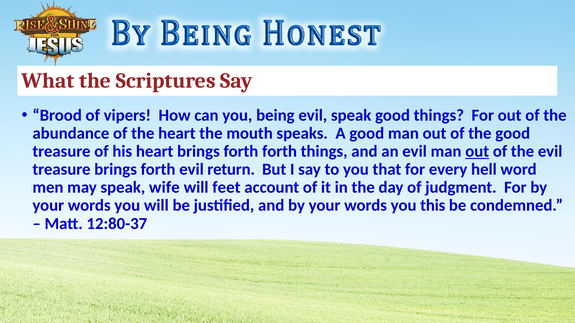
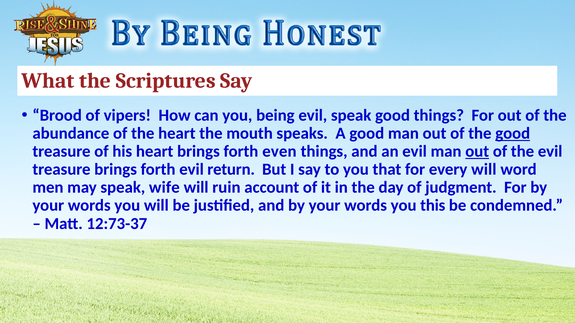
good at (513, 133) underline: none -> present
forth forth: forth -> even
every hell: hell -> will
feet: feet -> ruin
12:80-37: 12:80-37 -> 12:73-37
